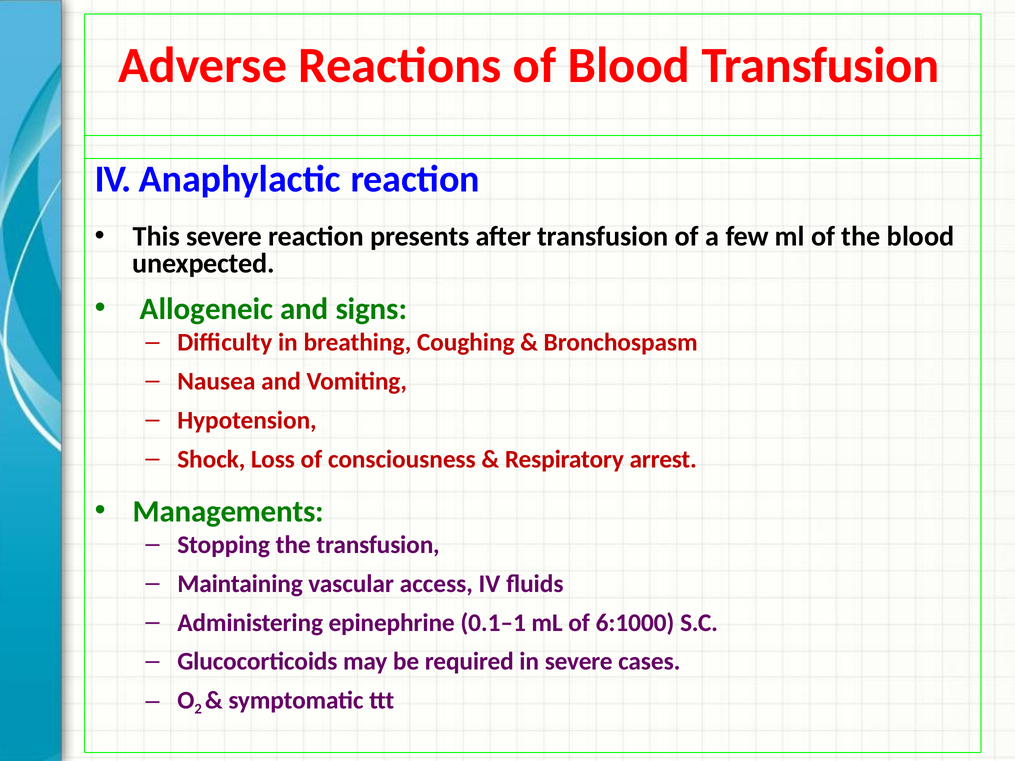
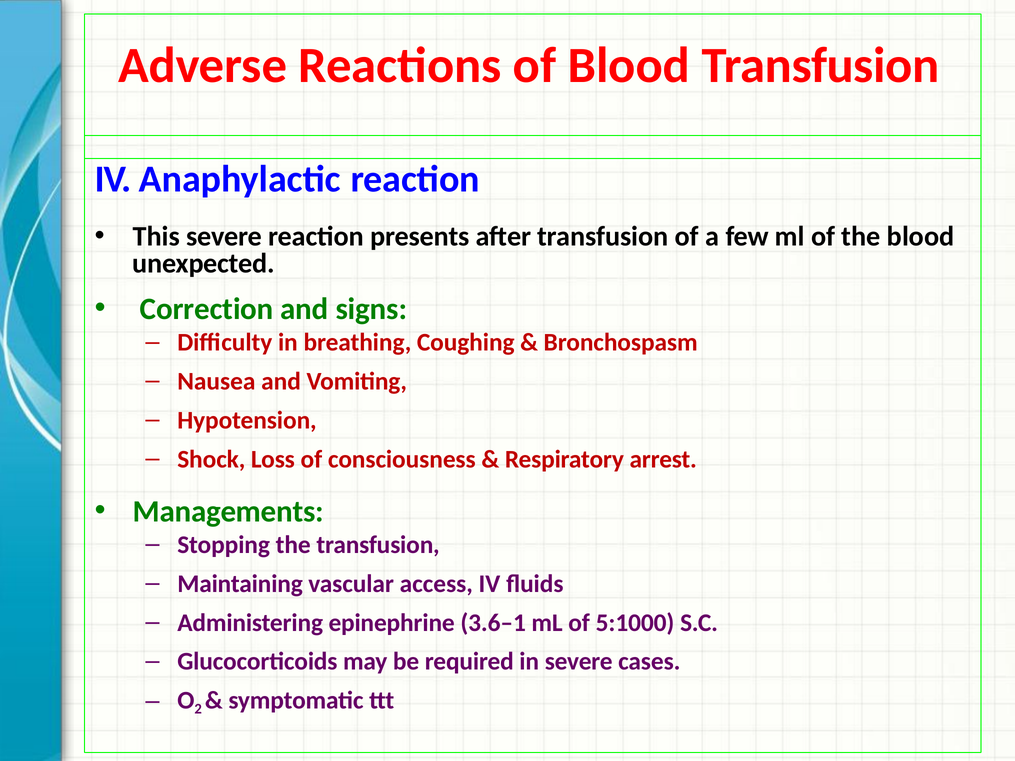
Allogeneic: Allogeneic -> Correction
0.1–1: 0.1–1 -> 3.6–1
6:1000: 6:1000 -> 5:1000
